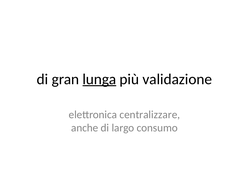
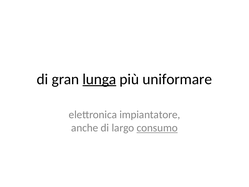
validazione: validazione -> uniformare
centralizzare: centralizzare -> impiantatore
consumo underline: none -> present
